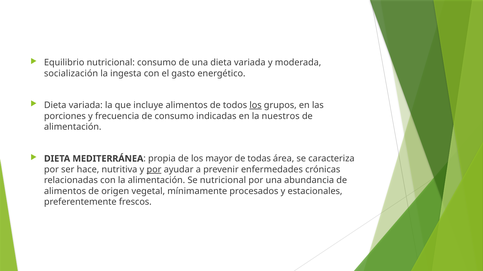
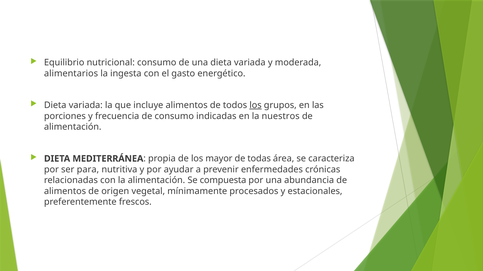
socialización: socialización -> alimentarios
hace: hace -> para
por at (154, 170) underline: present -> none
Se nutricional: nutricional -> compuesta
